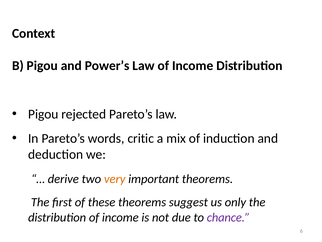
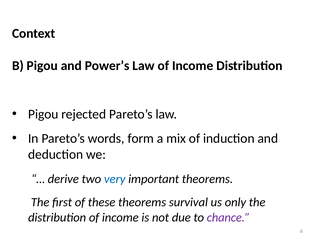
critic: critic -> form
very colour: orange -> blue
suggest: suggest -> survival
